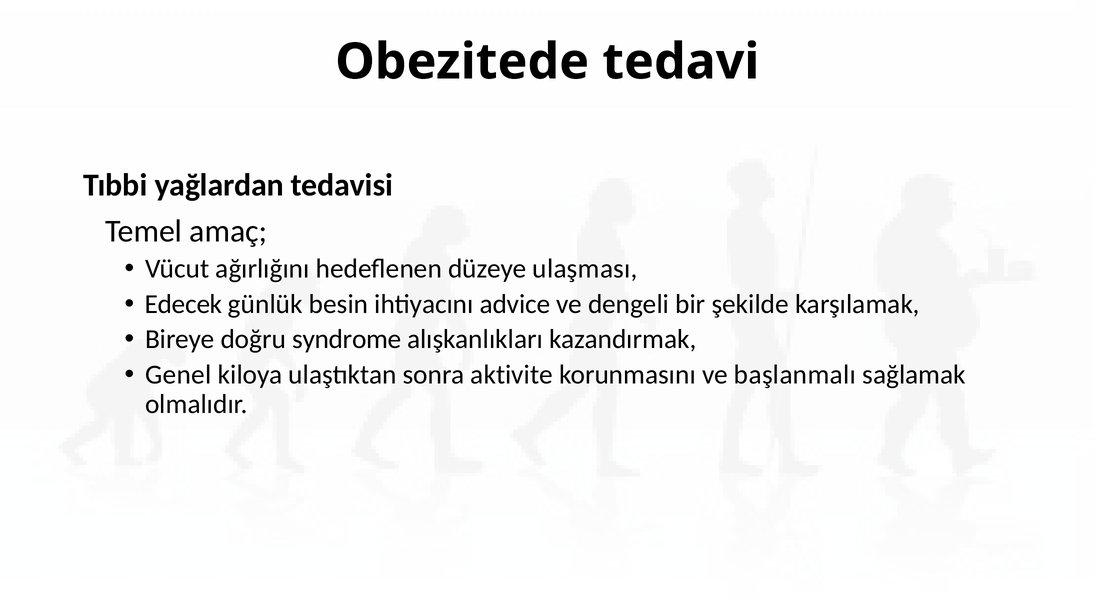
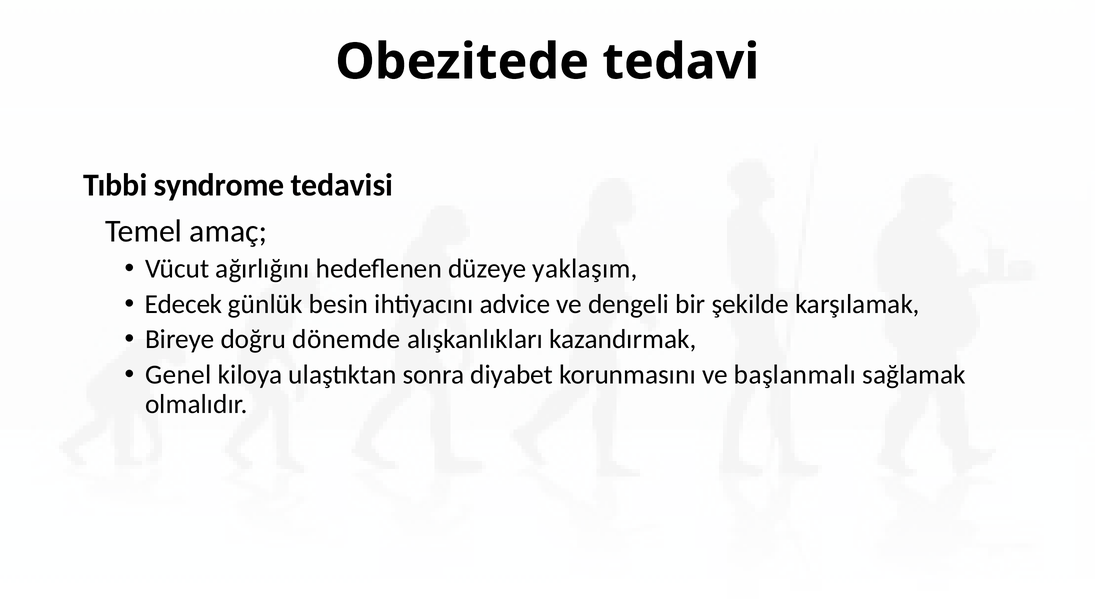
yağlardan: yağlardan -> syndrome
ulaşması: ulaşması -> yaklaşım
syndrome: syndrome -> dönemde
aktivite: aktivite -> diyabet
